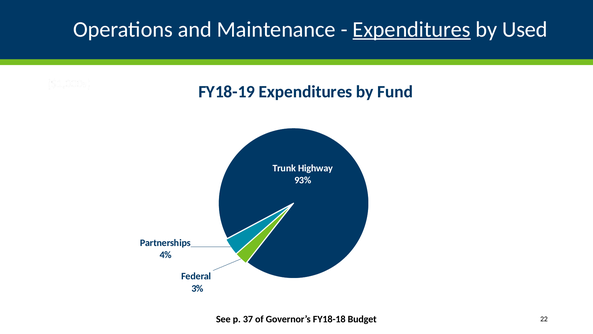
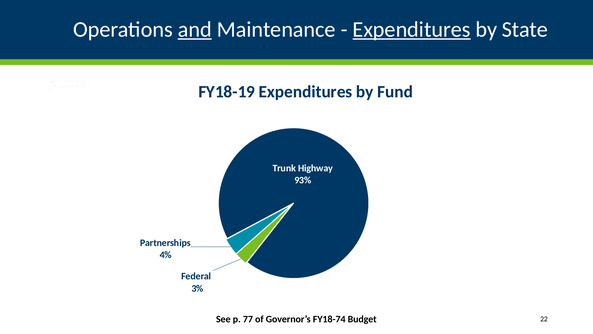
and underline: none -> present
Used: Used -> State
37: 37 -> 77
FY18-18: FY18-18 -> FY18-74
